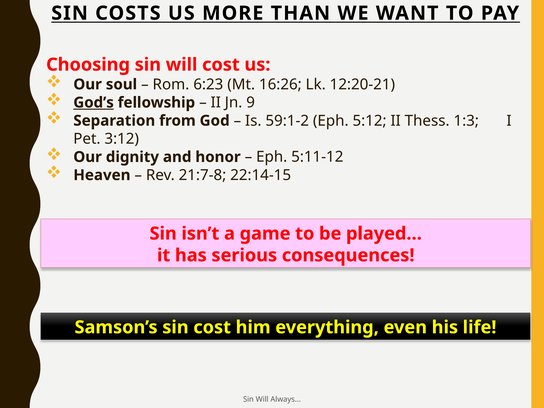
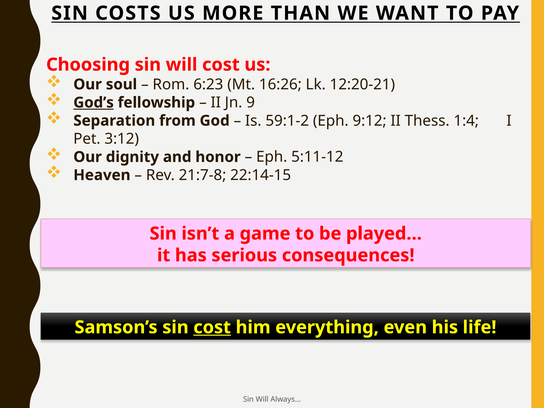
5:12: 5:12 -> 9:12
1:3: 1:3 -> 1:4
cost at (212, 327) underline: none -> present
